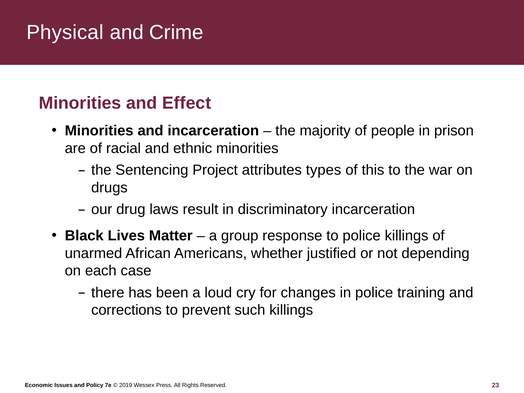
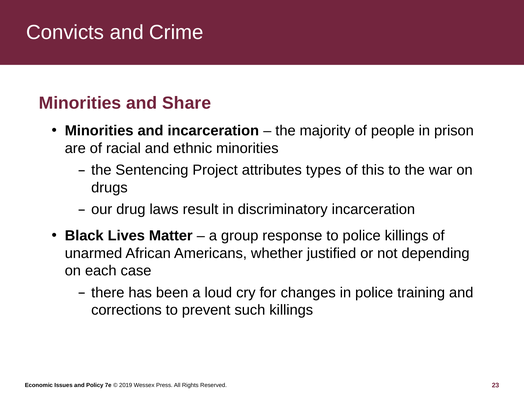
Physical: Physical -> Convicts
Effect: Effect -> Share
